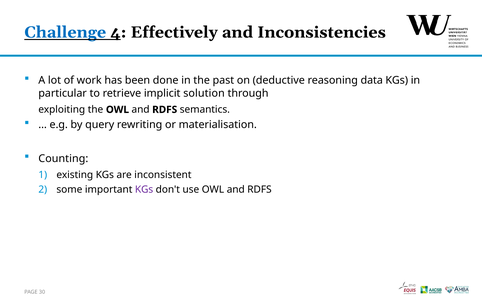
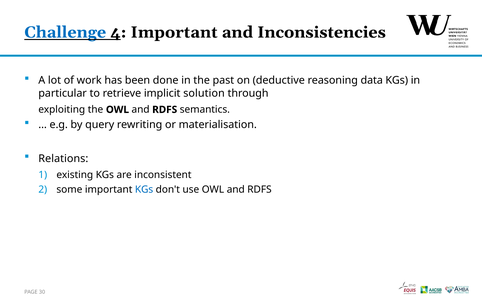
4 Effectively: Effectively -> Important
Counting: Counting -> Relations
KGs at (144, 190) colour: purple -> blue
